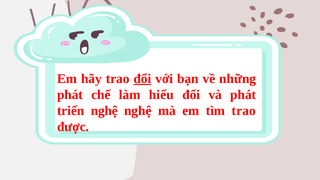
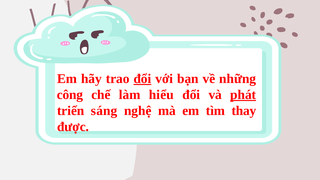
phát at (70, 95): phát -> công
phát at (243, 95) underline: none -> present
triển nghệ: nghệ -> sáng
tìm trao: trao -> thay
